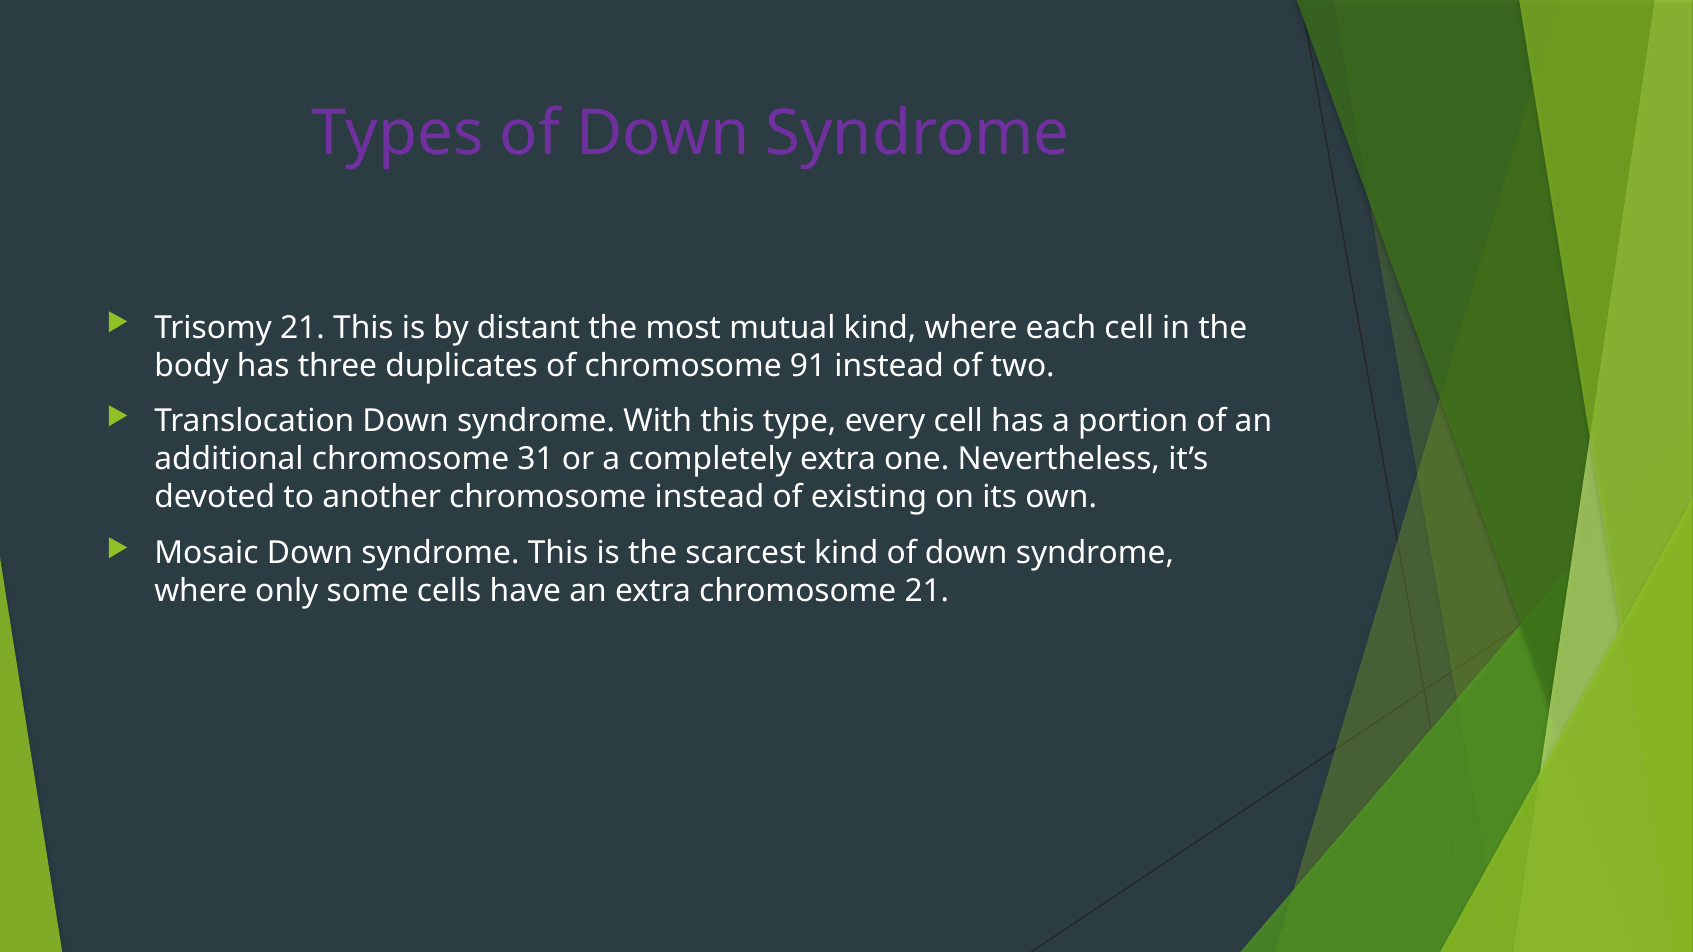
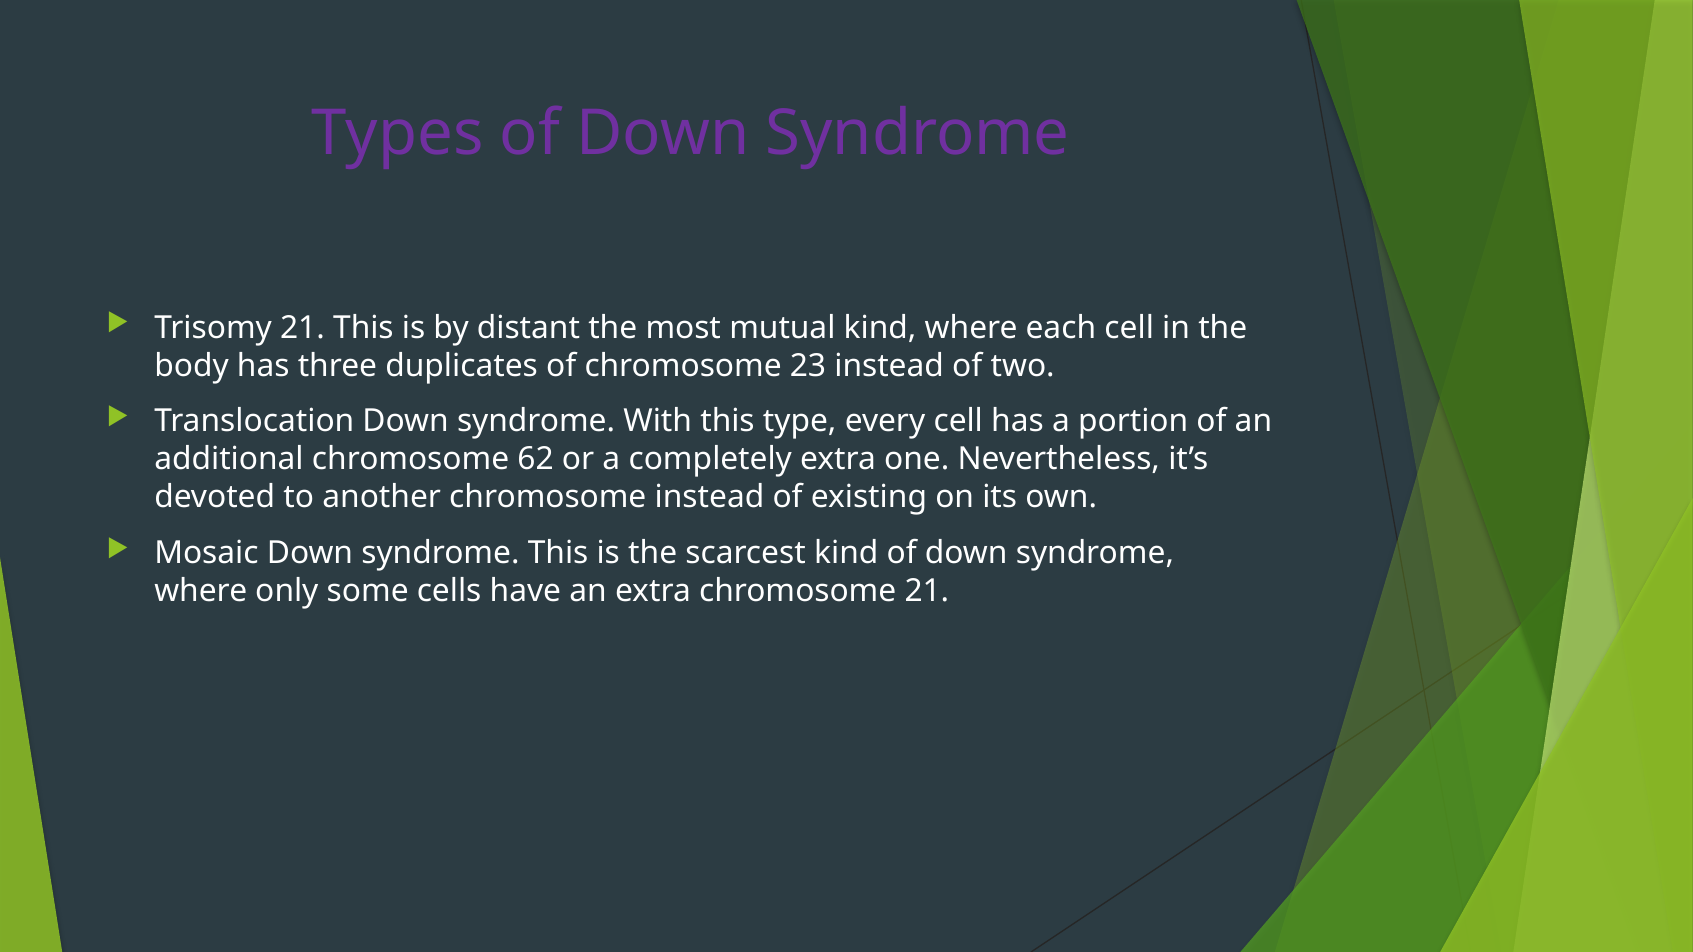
91: 91 -> 23
31: 31 -> 62
